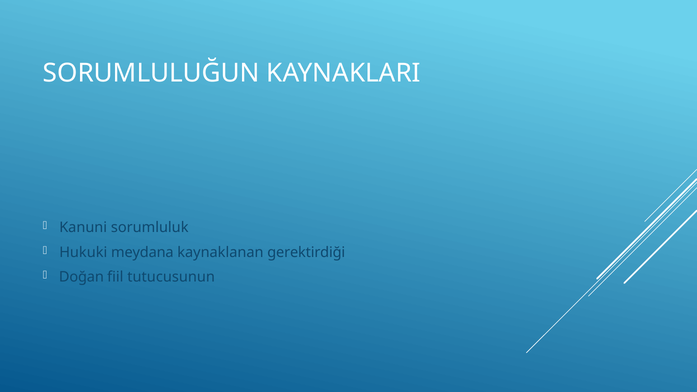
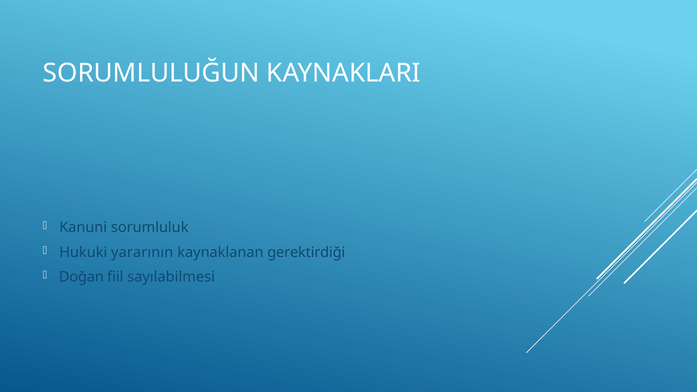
meydana: meydana -> yararının
tutucusunun: tutucusunun -> sayılabilmesi
